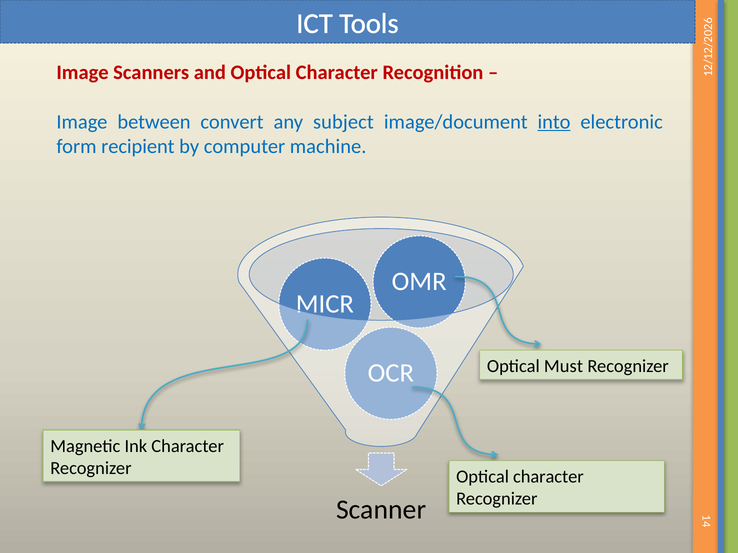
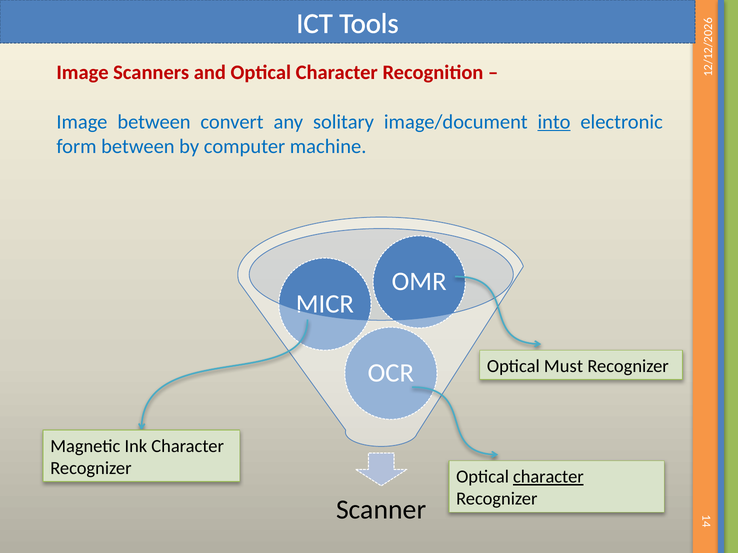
subject: subject -> solitary
form recipient: recipient -> between
character at (548, 477) underline: none -> present
